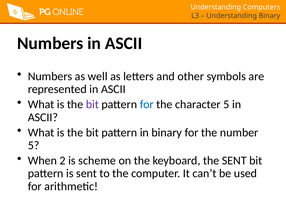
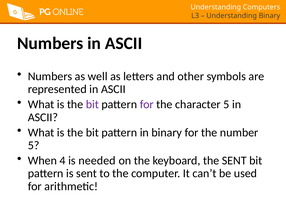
for at (147, 104) colour: blue -> purple
2: 2 -> 4
scheme: scheme -> needed
